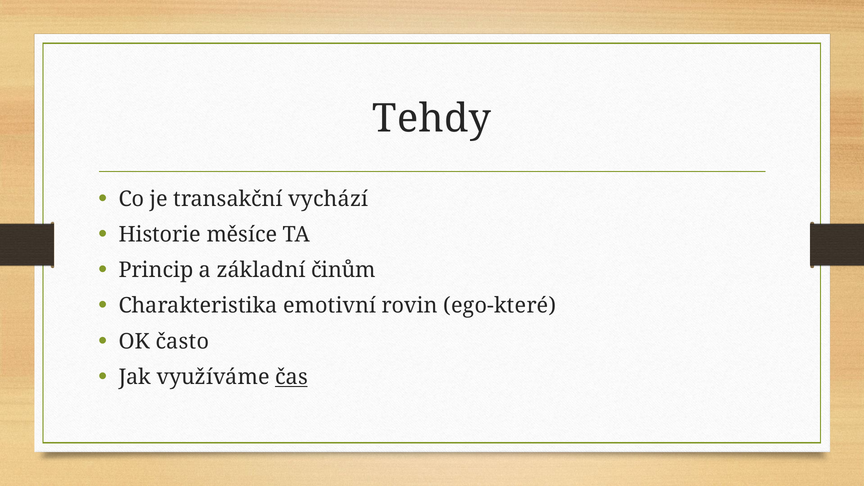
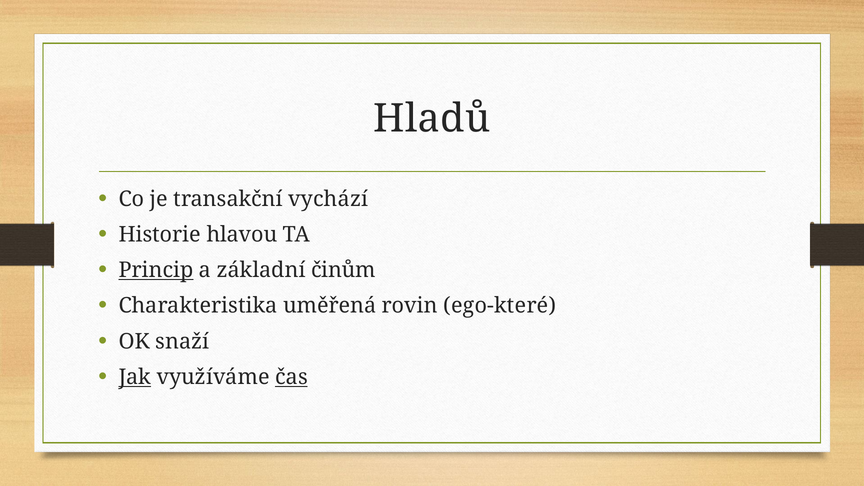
Tehdy: Tehdy -> Hladů
měsíce: měsíce -> hlavou
Princip underline: none -> present
emotivní: emotivní -> uměřená
často: často -> snaží
Jak underline: none -> present
